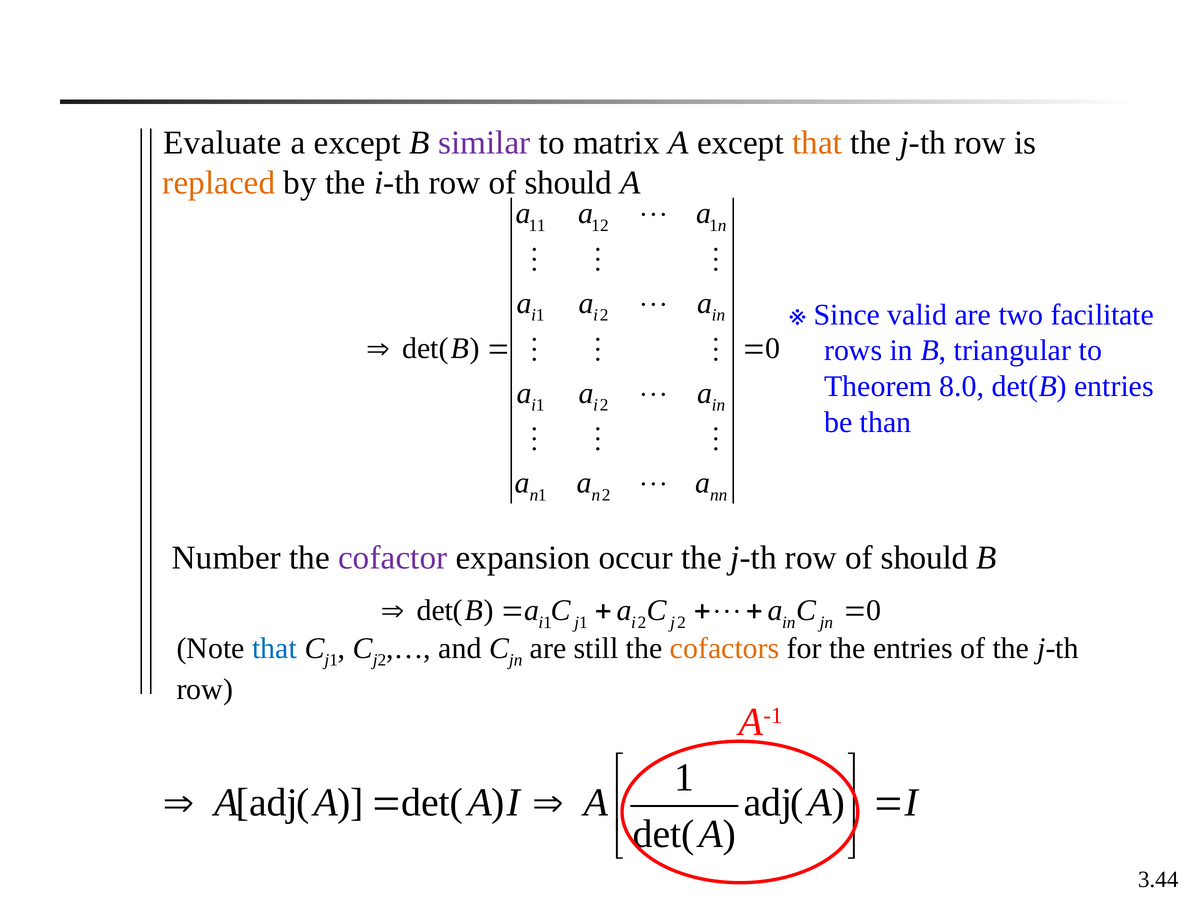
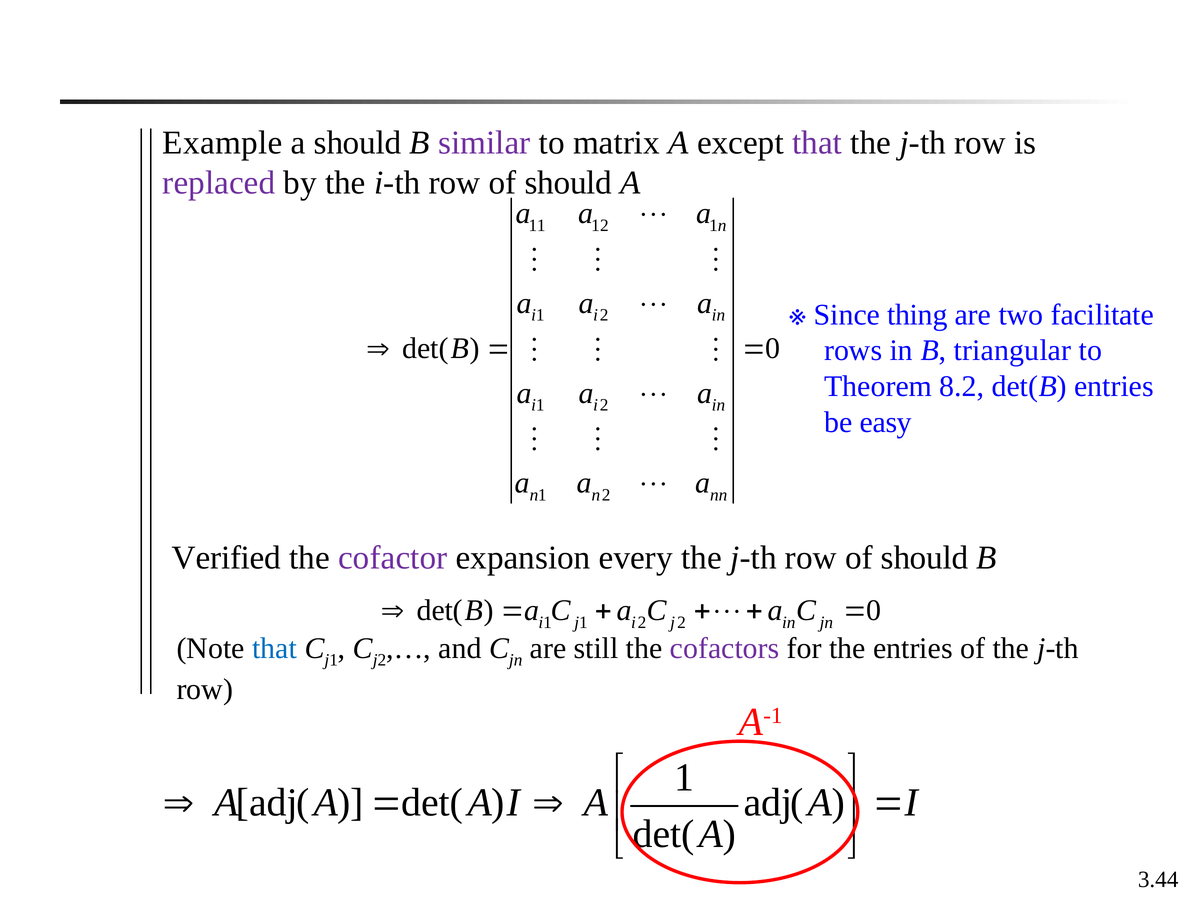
Evaluate: Evaluate -> Example
except at (357, 143): except -> should
that at (817, 143) colour: orange -> purple
replaced colour: orange -> purple
valid: valid -> thing
8.0: 8.0 -> 8.2
than: than -> easy
Number: Number -> Verified
occur: occur -> every
cofactors colour: orange -> purple
